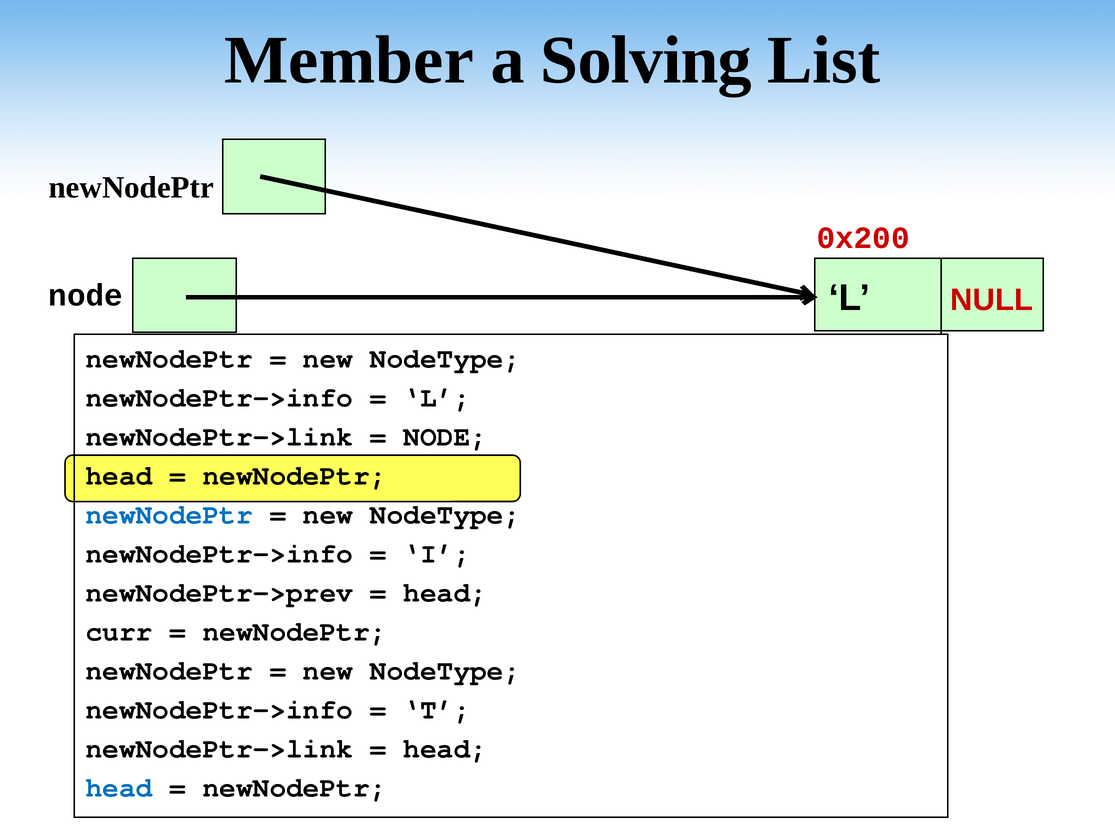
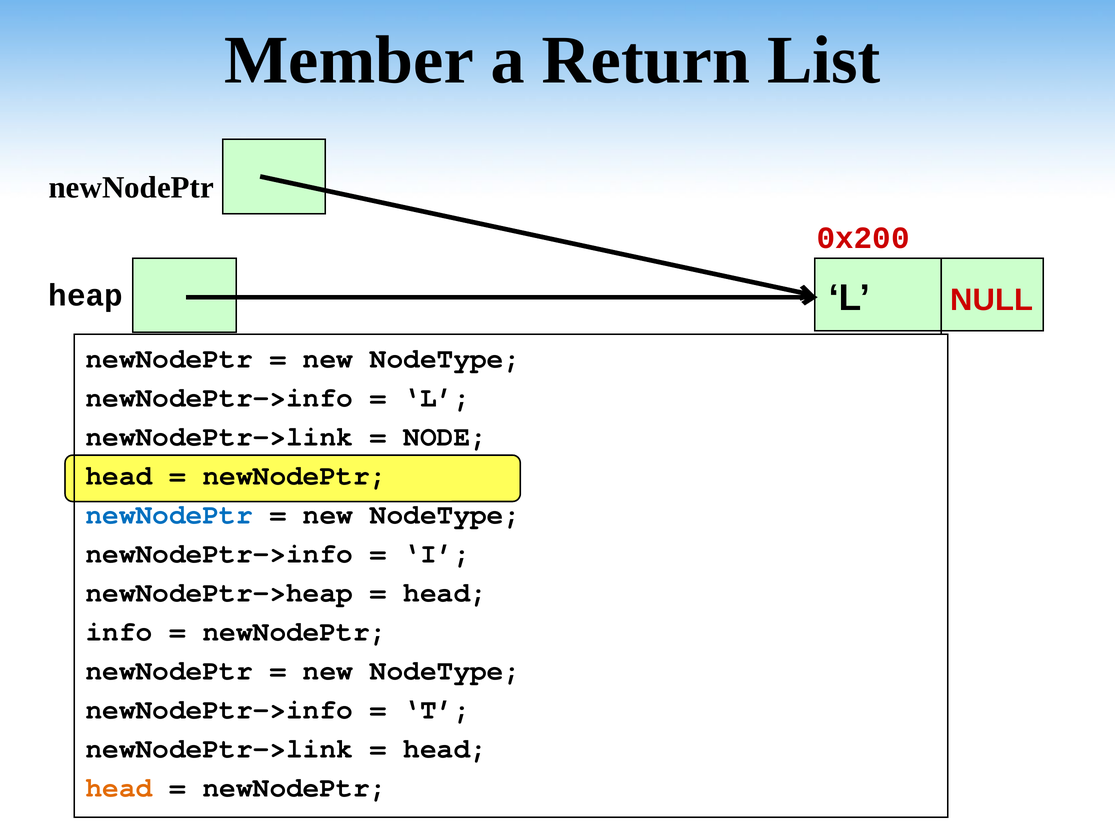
Solving: Solving -> Return
node at (86, 296): node -> heap
newNodePtr->prev: newNodePtr->prev -> newNodePtr->heap
curr: curr -> info
head at (119, 788) colour: blue -> orange
